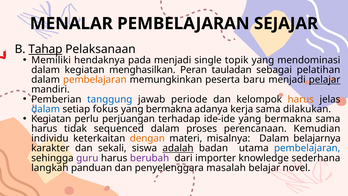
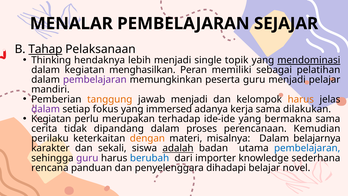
Memiliki: Memiliki -> Thinking
pada: pada -> lebih
mendominasi underline: none -> present
tauladan: tauladan -> memiliki
pembelajaran at (95, 80) colour: orange -> purple
peserta baru: baru -> guru
pelajar underline: present -> none
tanggung colour: blue -> orange
jawab periode: periode -> menjadi
dalam at (46, 109) colour: blue -> purple
bermakna at (169, 109): bermakna -> immersed
perjuangan: perjuangan -> merupakan
harus at (44, 128): harus -> cerita
sequenced: sequenced -> dipandang
individu: individu -> perilaku
berubah colour: purple -> blue
langkah: langkah -> rencana
masalah: masalah -> dihadapi
